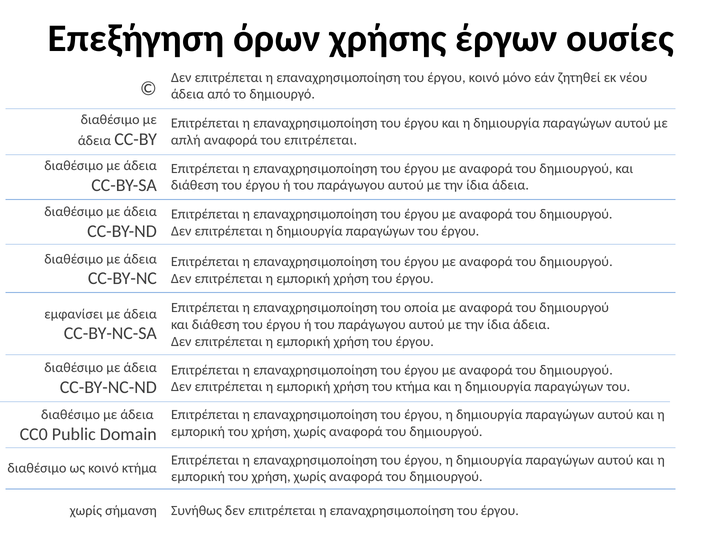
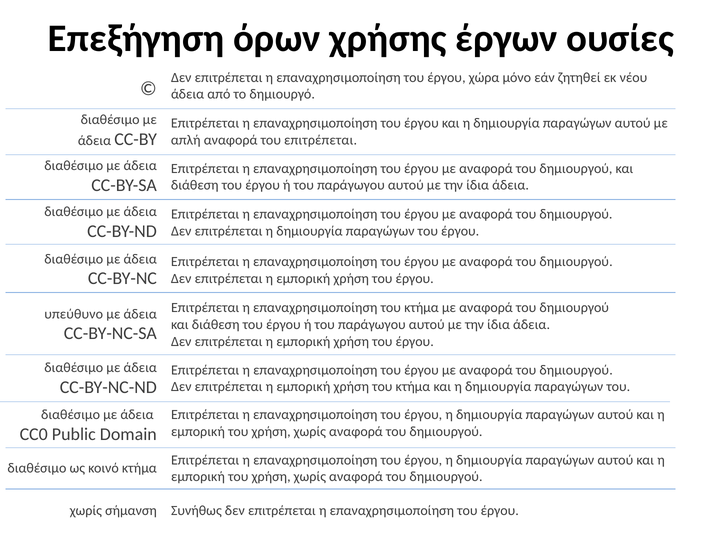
έργου κοινό: κοινό -> χώρα
επαναχρησιμοποίηση του οποία: οποία -> κτήμα
εμφανίσει: εμφανίσει -> υπεύθυνο
